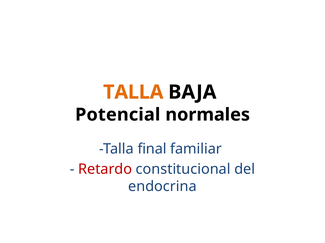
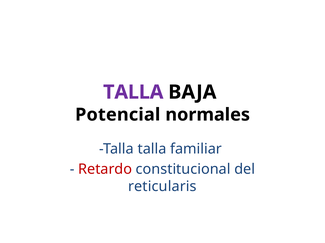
TALLA at (133, 92) colour: orange -> purple
Talla final: final -> talla
endocrina: endocrina -> reticularis
